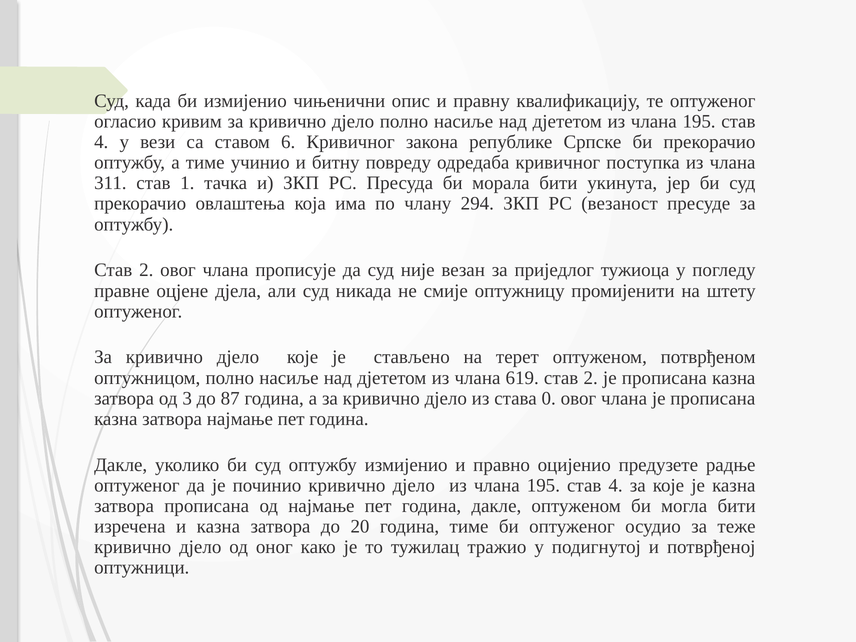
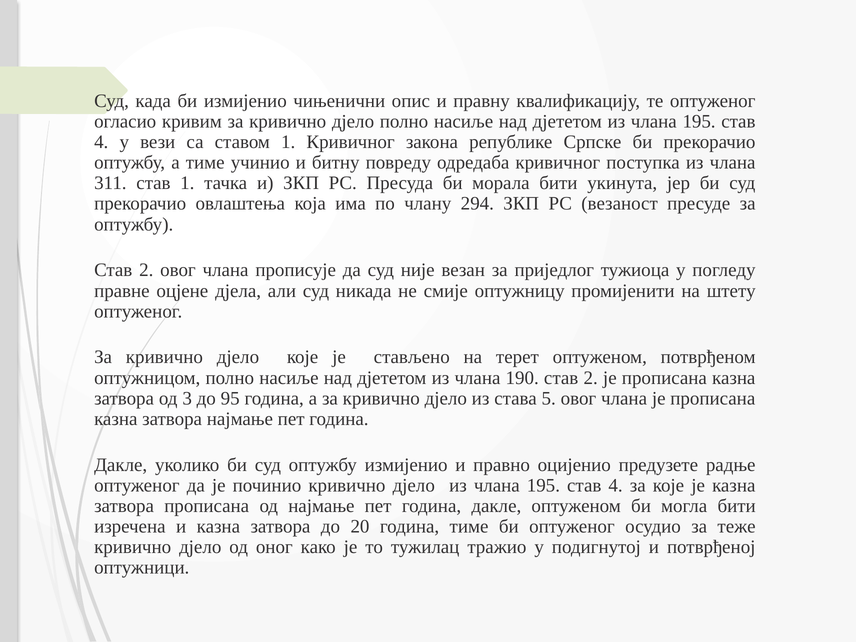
ставом 6: 6 -> 1
619: 619 -> 190
87: 87 -> 95
0: 0 -> 5
